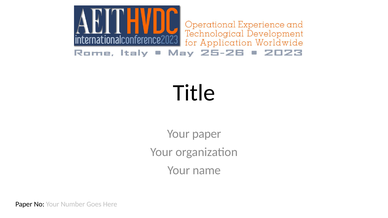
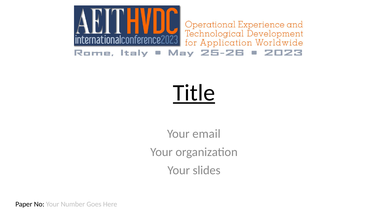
Title underline: none -> present
Your paper: paper -> email
name: name -> slides
